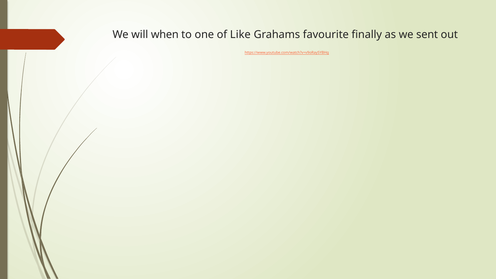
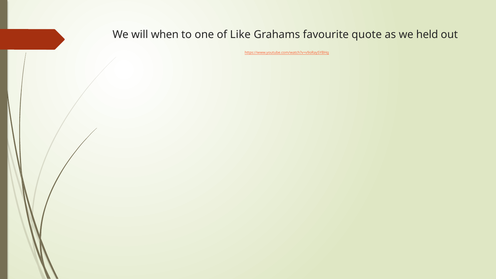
finally: finally -> quote
sent: sent -> held
